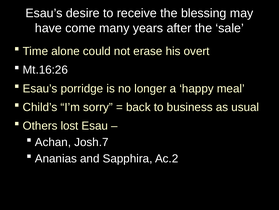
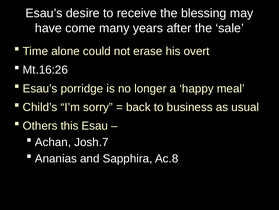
lost: lost -> this
Ac.2: Ac.2 -> Ac.8
